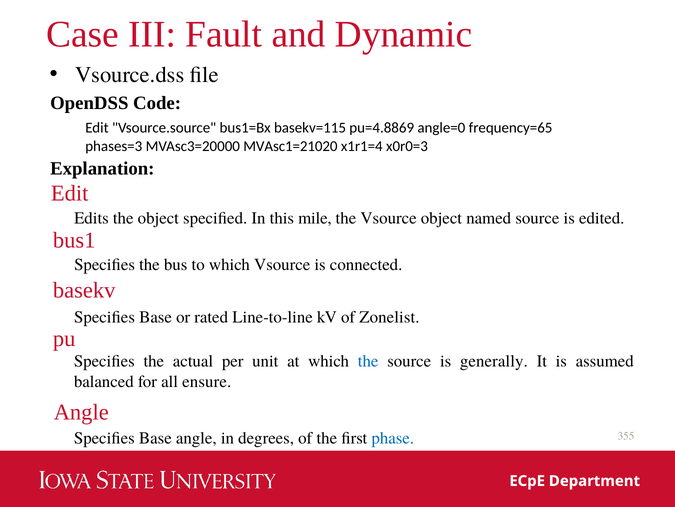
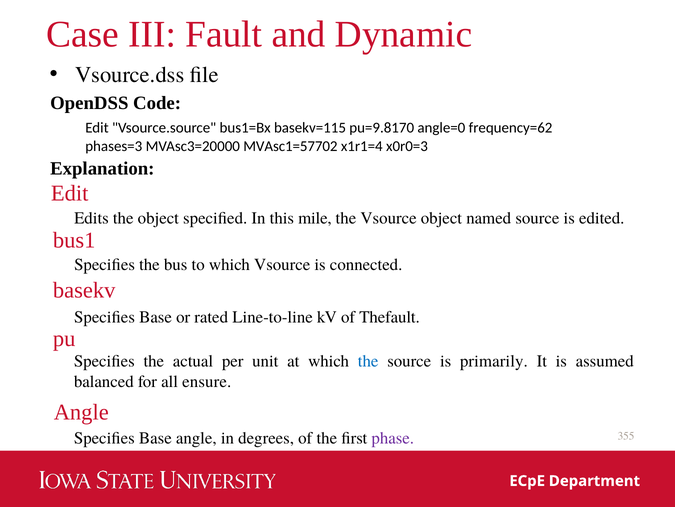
pu=4.8869: pu=4.8869 -> pu=9.8170
frequency=65: frequency=65 -> frequency=62
MVAsc1=21020: MVAsc1=21020 -> MVAsc1=57702
Zonelist: Zonelist -> Thefault
generally: generally -> primarily
phase colour: blue -> purple
